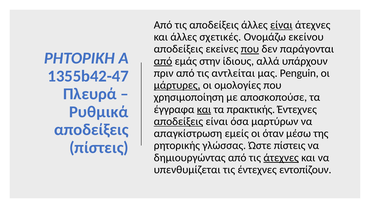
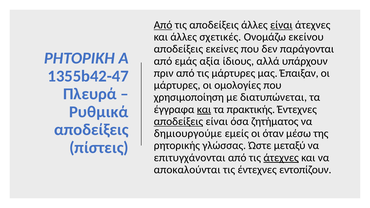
Από at (163, 25) underline: none -> present
που at (250, 49) underline: present -> none
από at (163, 61) underline: present -> none
στην: στην -> αξία
τις αντλείται: αντλείται -> μάρτυρες
Penguin: Penguin -> Έπαιξαν
μάρτυρες at (177, 85) underline: present -> none
αποσκοπούσε: αποσκοπούσε -> διατυπώνεται
μαρτύρων: μαρτύρων -> ζητήματος
απαγκίστρωση: απαγκίστρωση -> δημιουργούμε
Ώστε πίστεις: πίστεις -> μεταξύ
δημιουργώντας: δημιουργώντας -> επιτυγχάνονται
υπενθυμίζεται: υπενθυμίζεται -> αποκαλούνται
